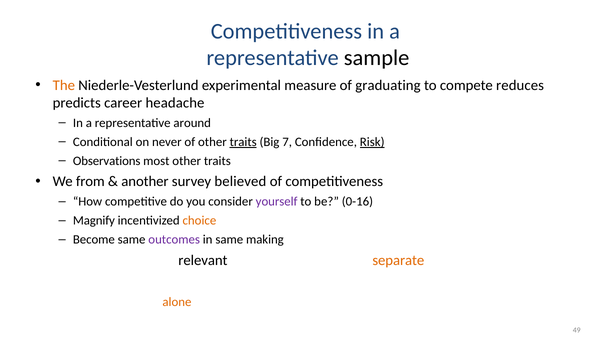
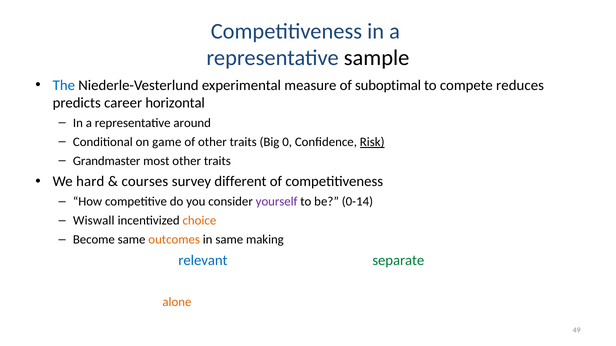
The colour: orange -> blue
graduating: graduating -> suboptimal
headache: headache -> horizontal
never: never -> game
traits at (243, 142) underline: present -> none
7: 7 -> 0
Observations: Observations -> Grandmaster
We from: from -> hard
another: another -> courses
believed: believed -> different
0-16: 0-16 -> 0-14
Magnify: Magnify -> Wiswall
outcomes at (174, 240) colour: purple -> orange
relevant colour: black -> blue
separate colour: orange -> green
